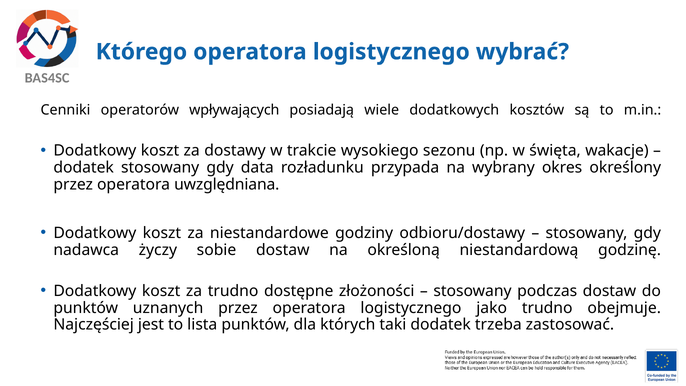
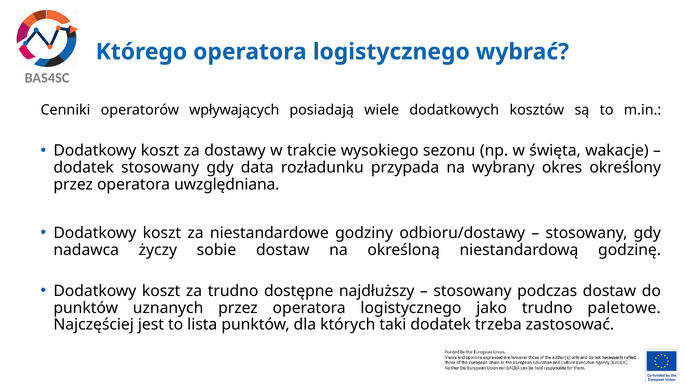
złożoności: złożoności -> najdłuższy
obejmuje: obejmuje -> paletowe
